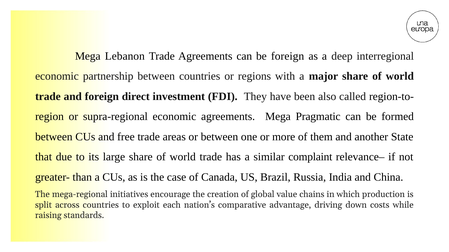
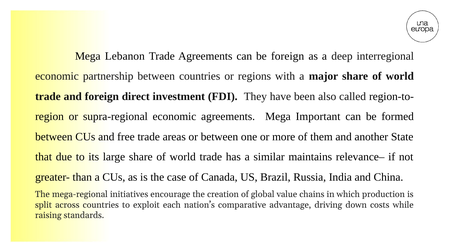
Pragmatic: Pragmatic -> Important
complaint: complaint -> maintains
